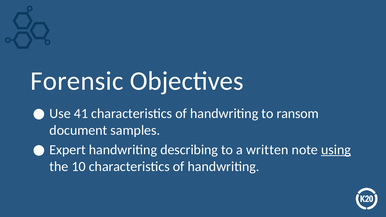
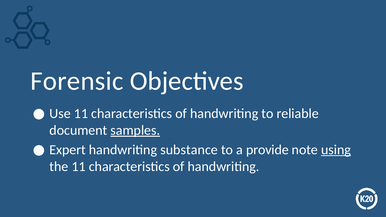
Use 41: 41 -> 11
ransom: ransom -> reliable
samples underline: none -> present
describing: describing -> substance
written: written -> provide
the 10: 10 -> 11
